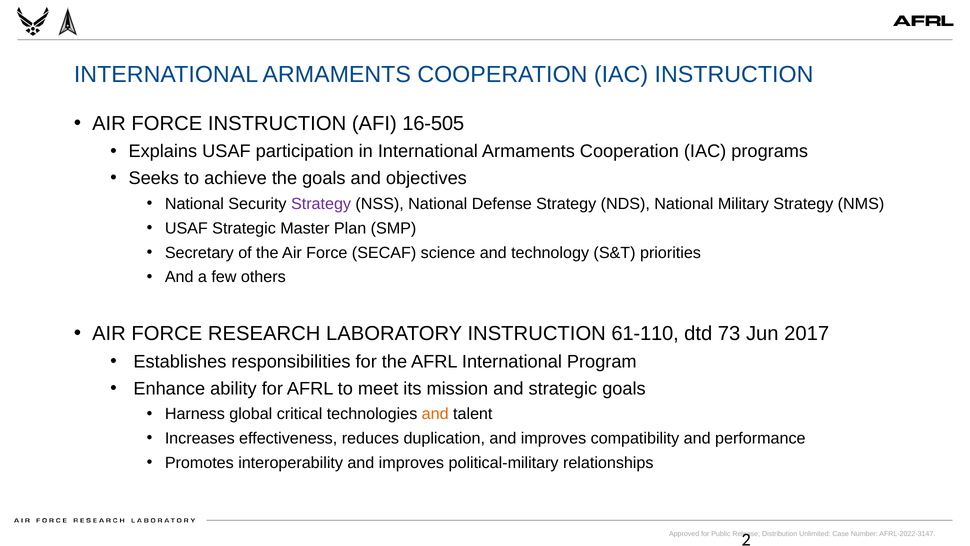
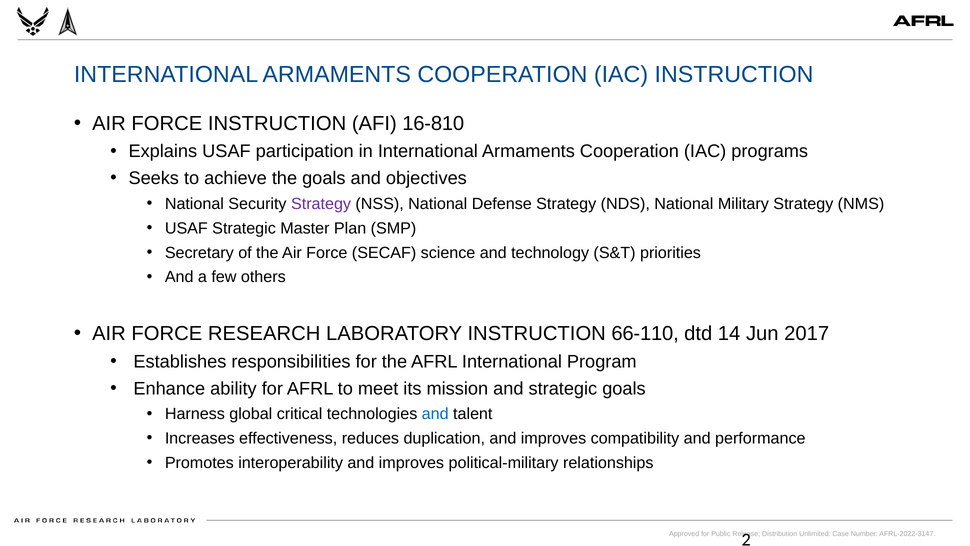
16-505: 16-505 -> 16-810
61-110: 61-110 -> 66-110
73: 73 -> 14
and at (435, 414) colour: orange -> blue
